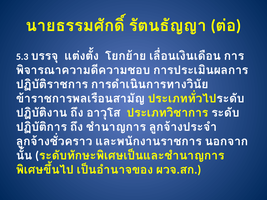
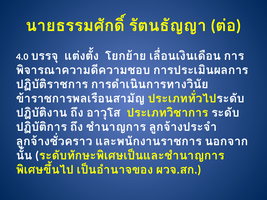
5.3: 5.3 -> 4.0
